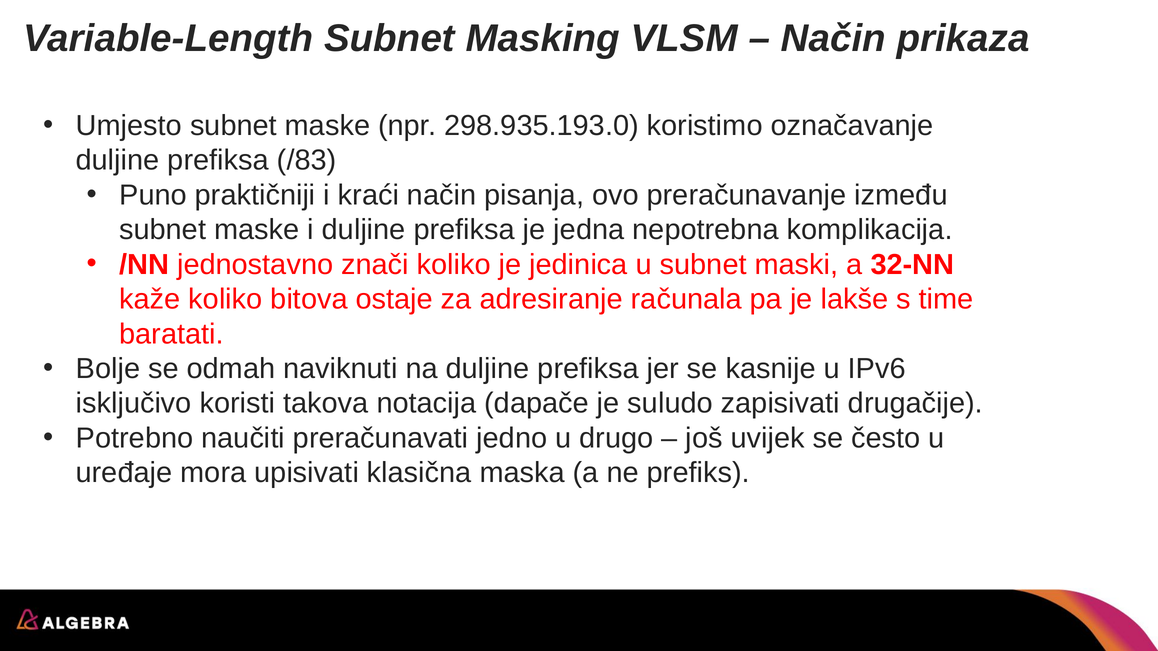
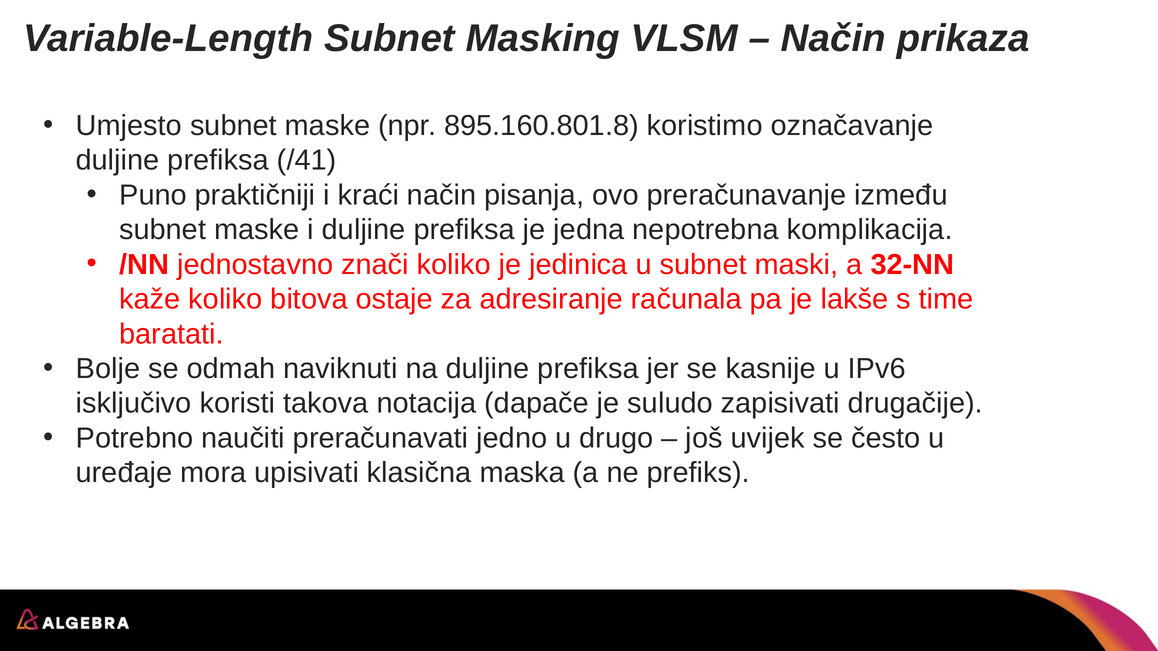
298.935.193.0: 298.935.193.0 -> 895.160.801.8
/83: /83 -> /41
